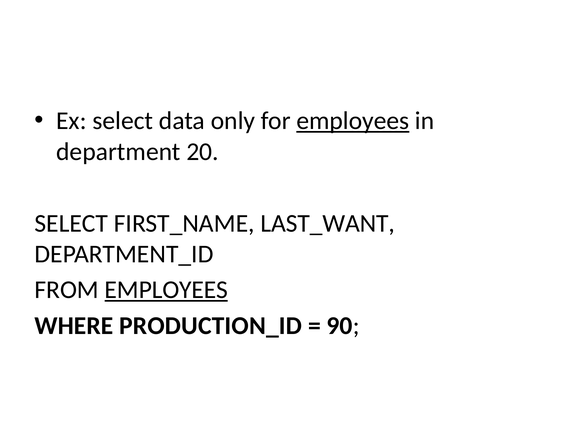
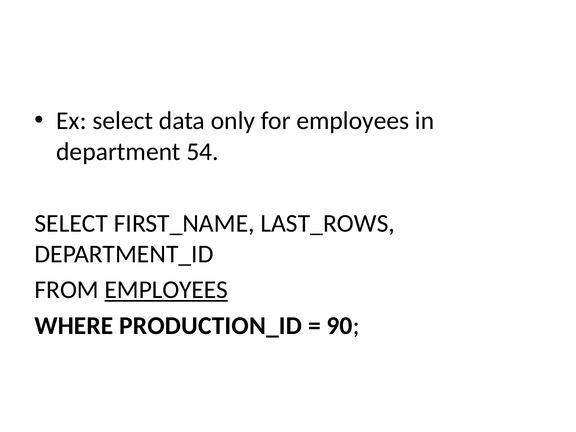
employees at (353, 121) underline: present -> none
20: 20 -> 54
LAST_WANT: LAST_WANT -> LAST_ROWS
